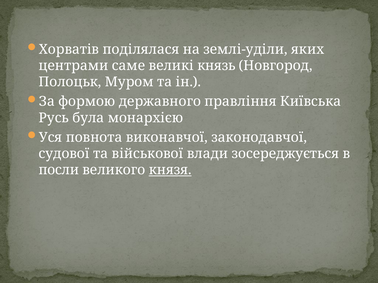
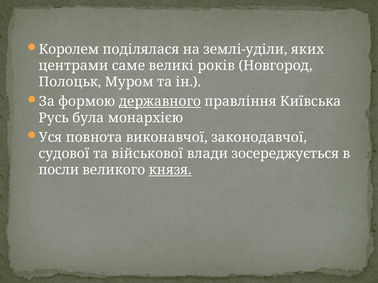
Хорватiв: Хорватiв -> Королем
князь: князь -> років
державного underline: none -> present
